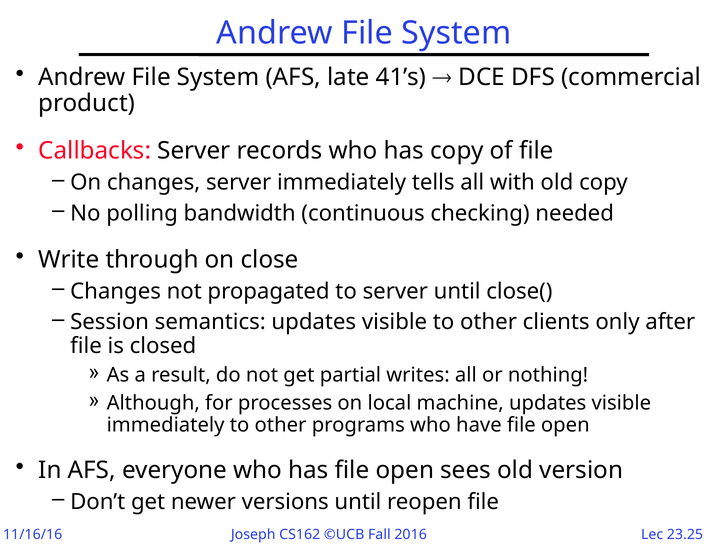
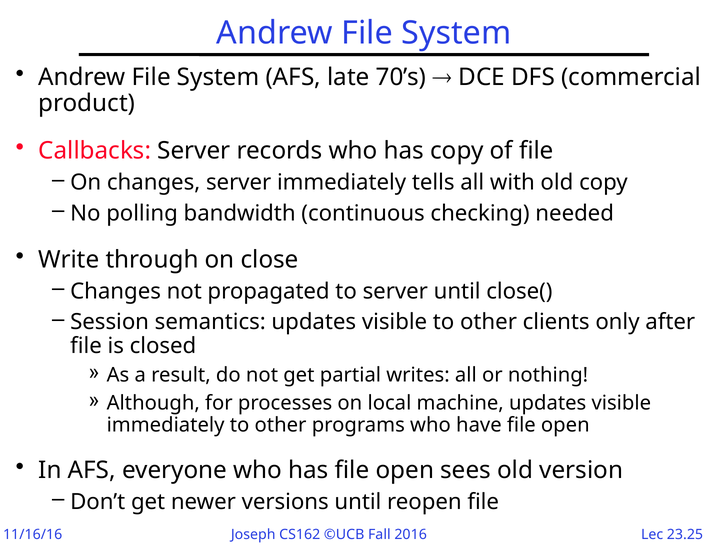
41’s: 41’s -> 70’s
